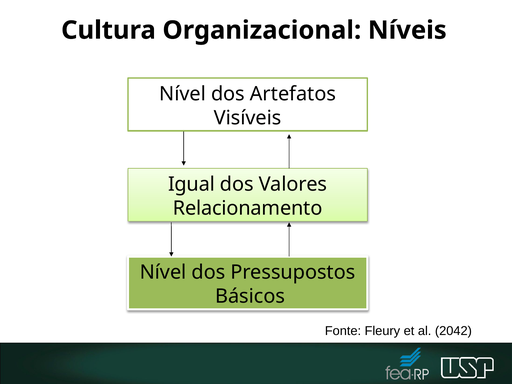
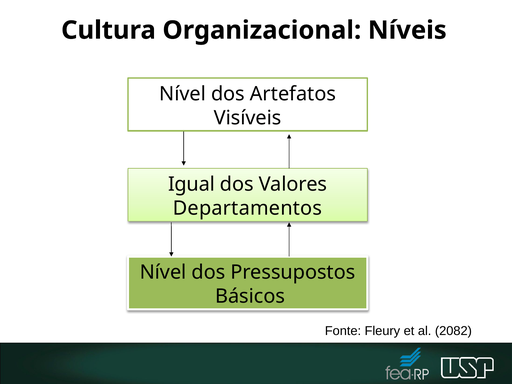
Relacionamento: Relacionamento -> Departamentos
2042: 2042 -> 2082
